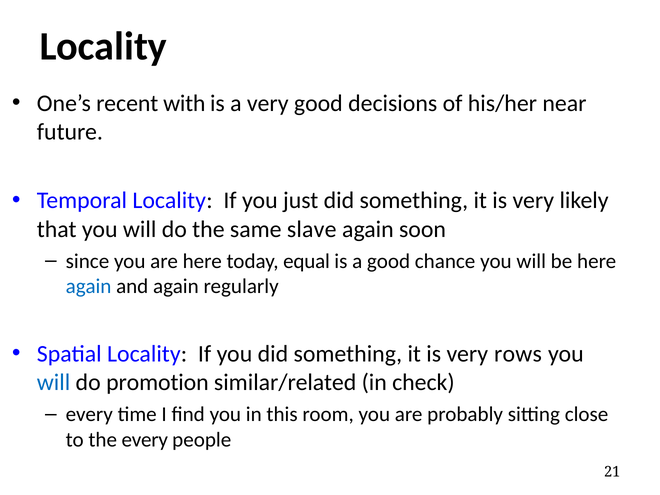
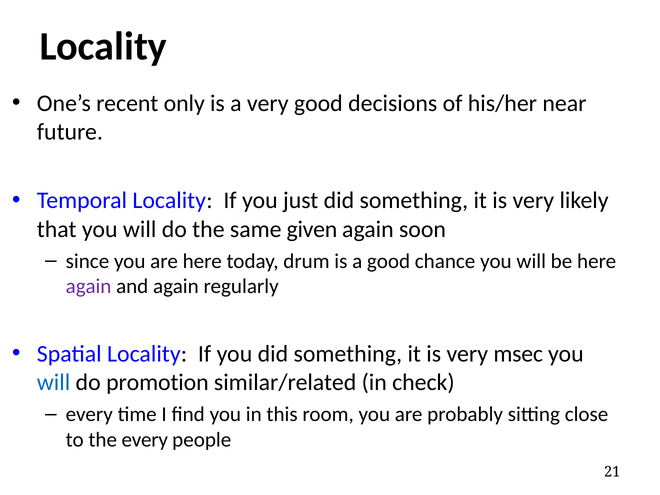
with: with -> only
slave: slave -> given
equal: equal -> drum
again at (89, 286) colour: blue -> purple
rows: rows -> msec
